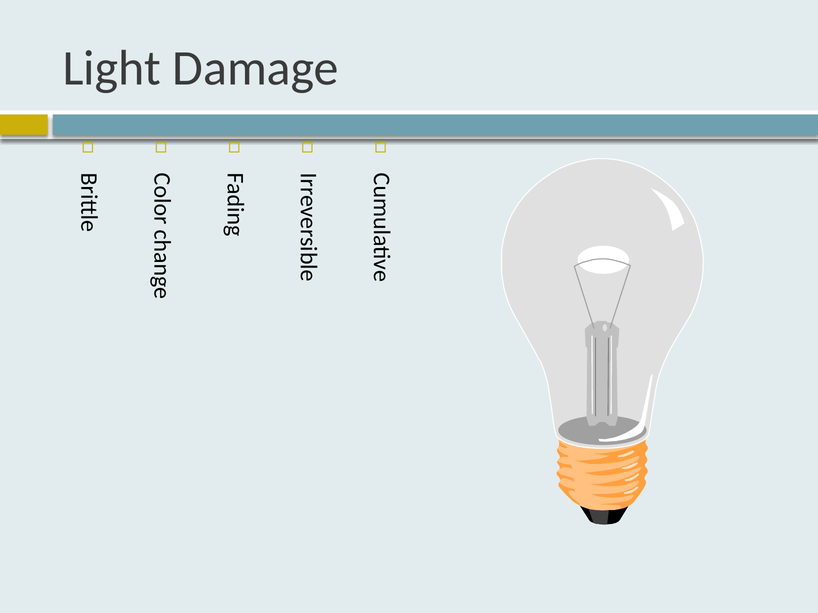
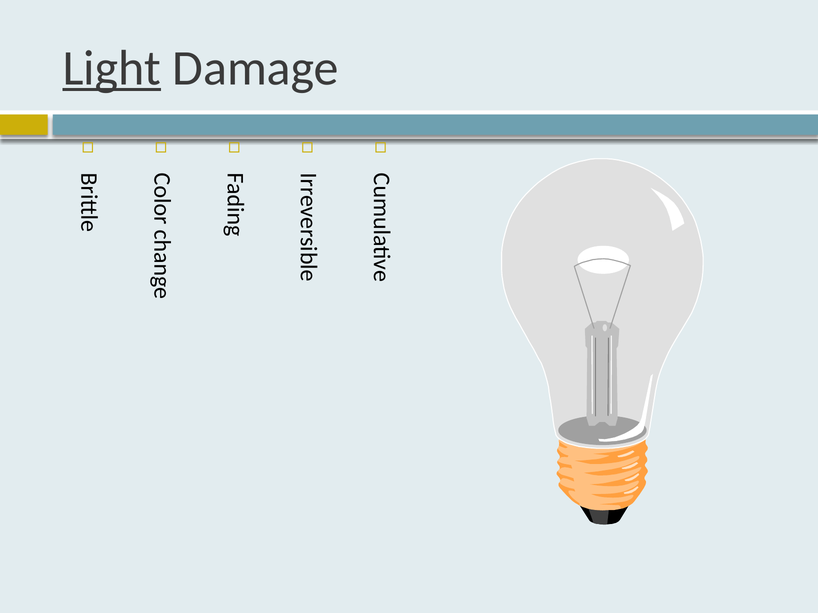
Light underline: none -> present
